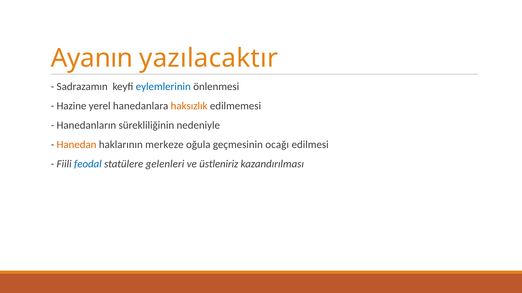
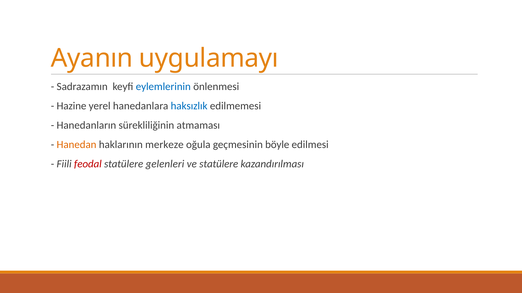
yazılacaktır: yazılacaktır -> uygulamayı
haksızlık colour: orange -> blue
nedeniyle: nedeniyle -> atmaması
ocağı: ocağı -> böyle
feodal colour: blue -> red
ve üstleniriz: üstleniriz -> statülere
